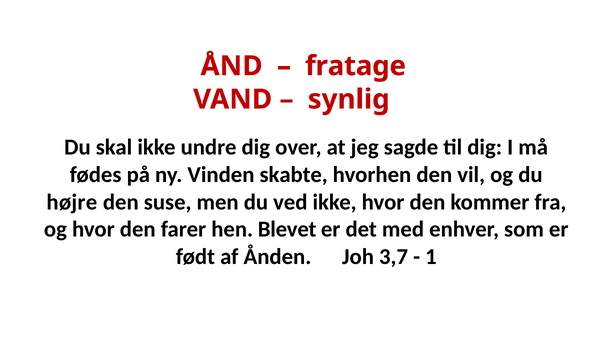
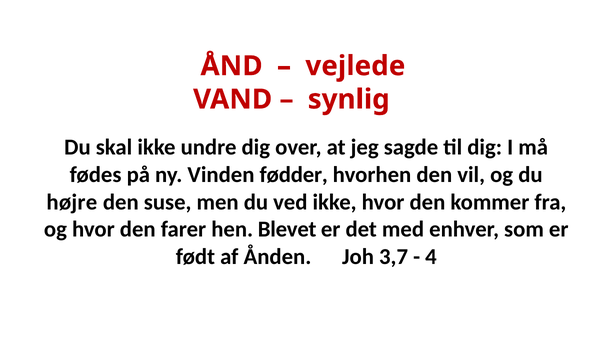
fratage: fratage -> vejlede
skabte: skabte -> fødder
1: 1 -> 4
